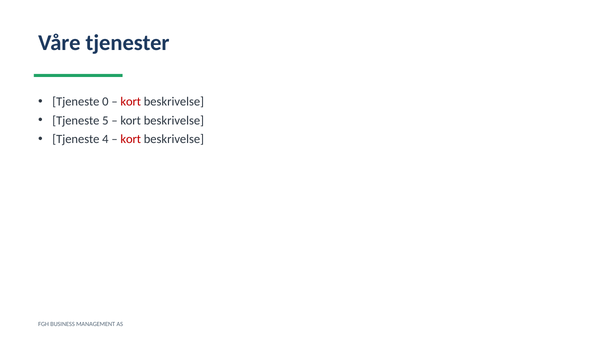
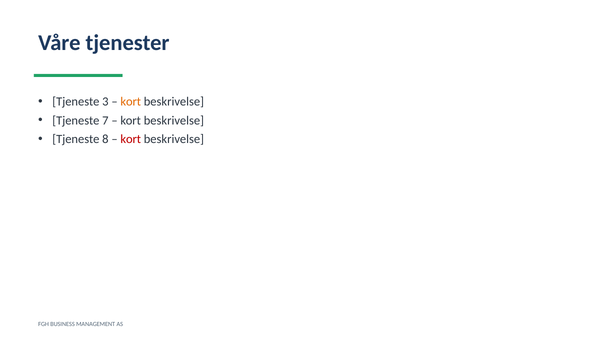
0: 0 -> 3
kort at (131, 102) colour: red -> orange
5: 5 -> 7
4: 4 -> 8
